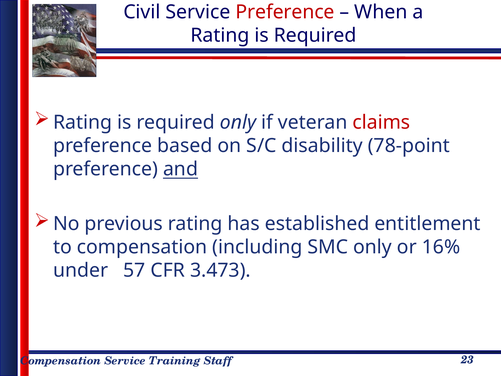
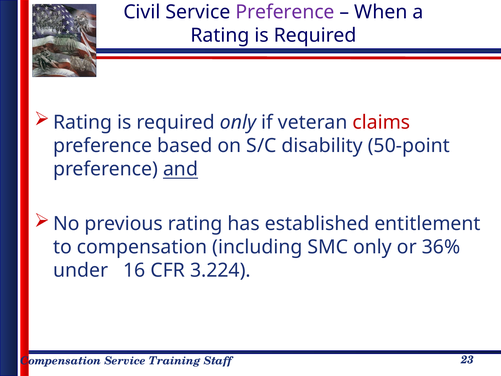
Preference at (285, 12) colour: red -> purple
78-point: 78-point -> 50-point
16%: 16% -> 36%
57: 57 -> 16
3.473: 3.473 -> 3.224
